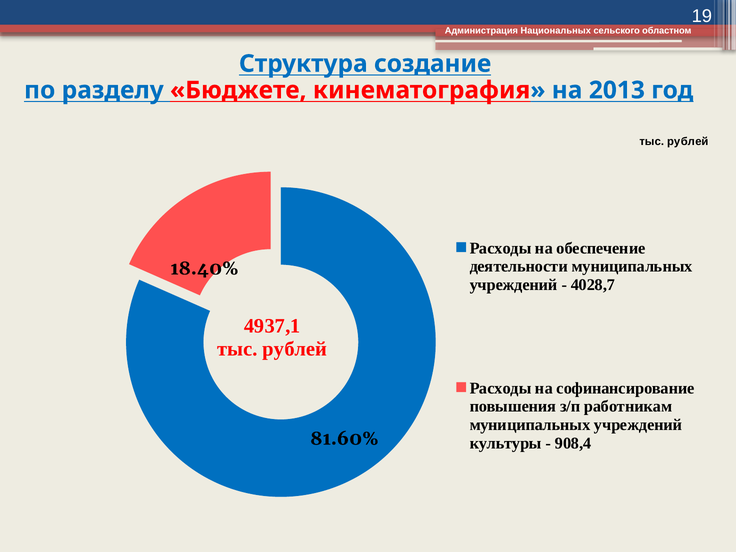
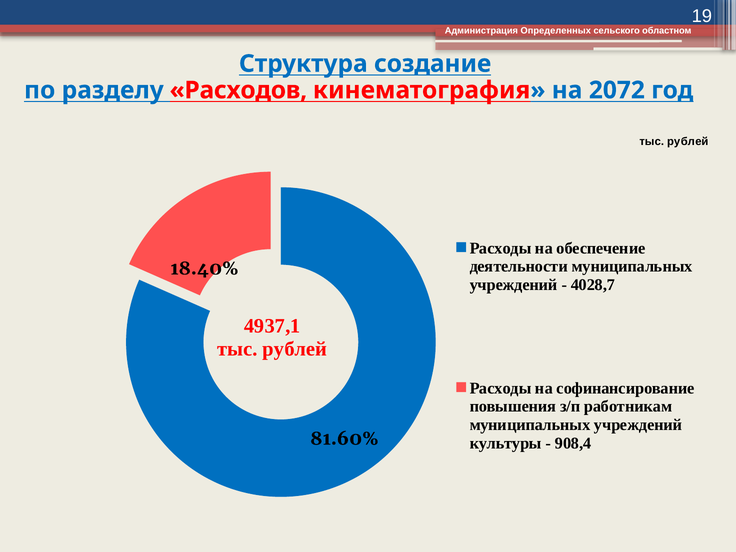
Национальных: Национальных -> Определенных
Бюджете: Бюджете -> Расходов
2013: 2013 -> 2072
